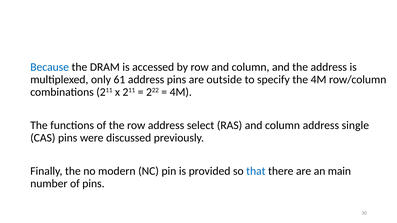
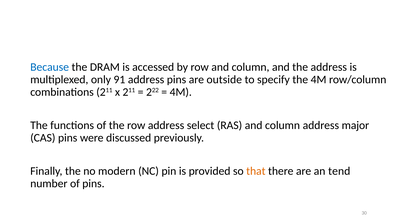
61: 61 -> 91
single: single -> major
that colour: blue -> orange
main: main -> tend
